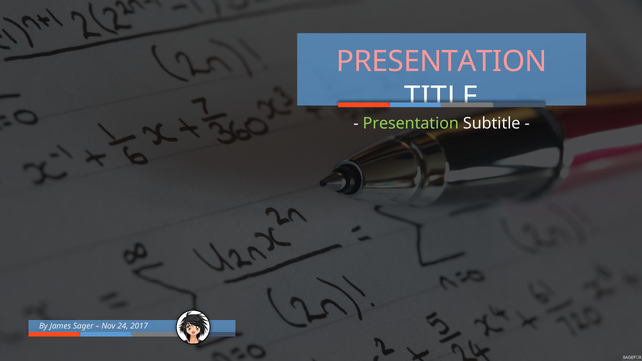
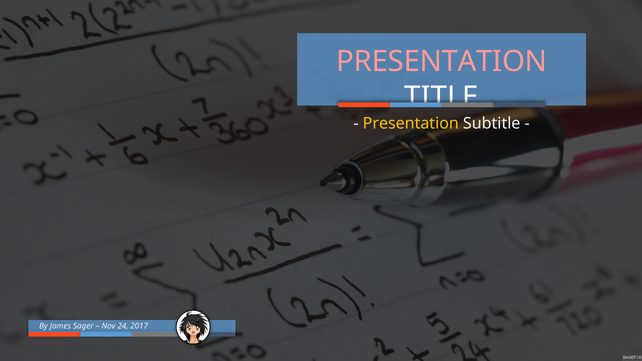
Presentation at (411, 123) colour: light green -> yellow
